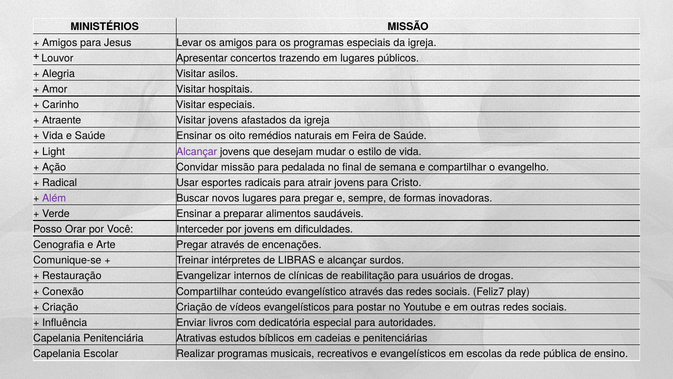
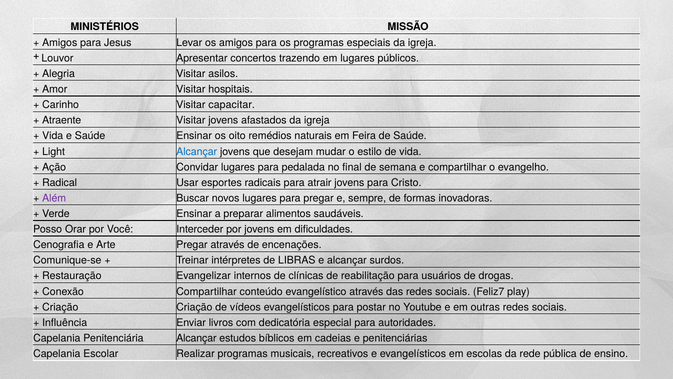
Visitar especiais: especiais -> capacitar
Alcançar at (197, 151) colour: purple -> blue
Convidar missão: missão -> lugares
Penitenciária Atrativas: Atrativas -> Alcançar
